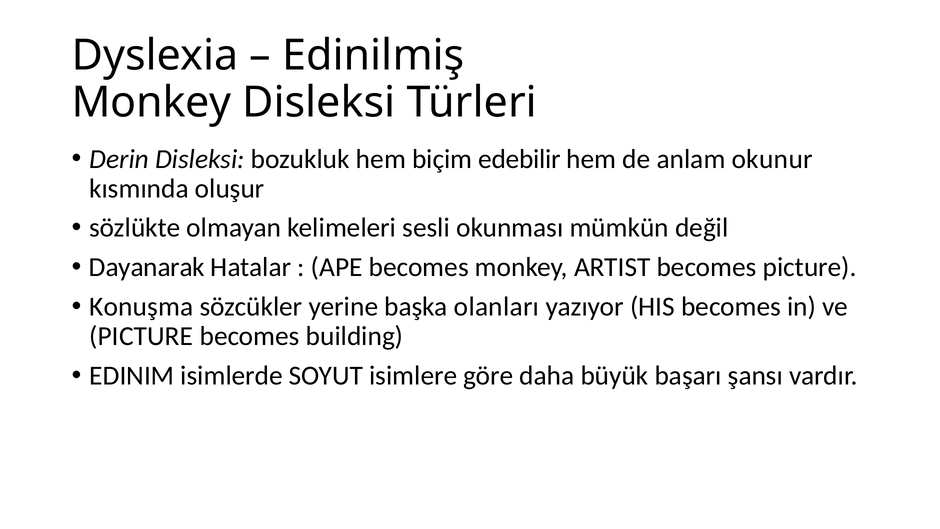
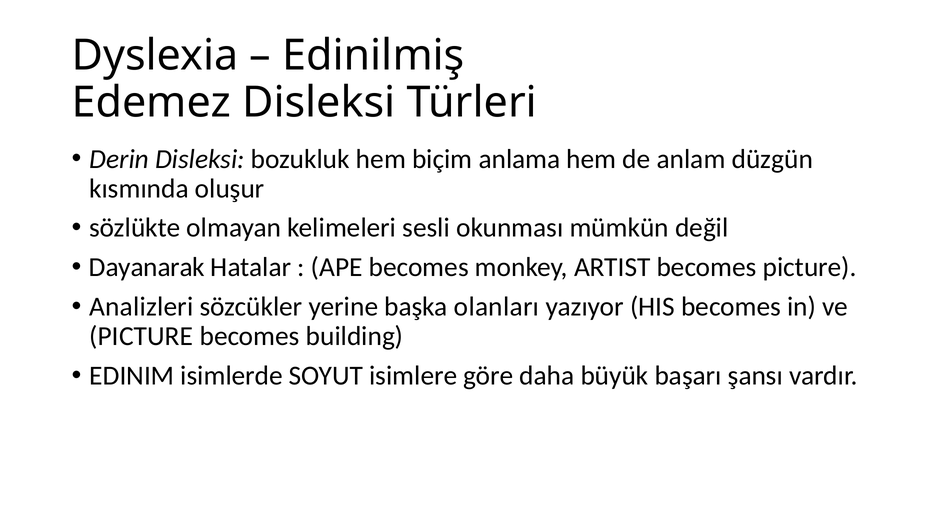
Monkey at (151, 102): Monkey -> Edemez
edebilir: edebilir -> anlama
okunur: okunur -> düzgün
Konuşma: Konuşma -> Analizleri
